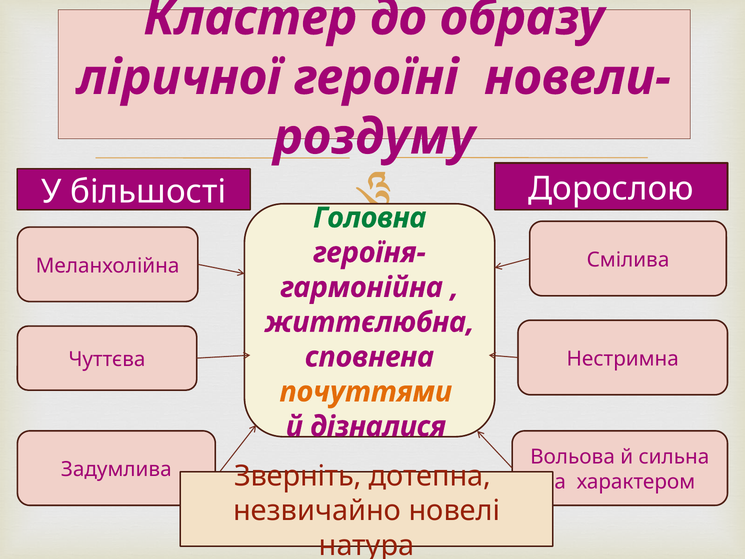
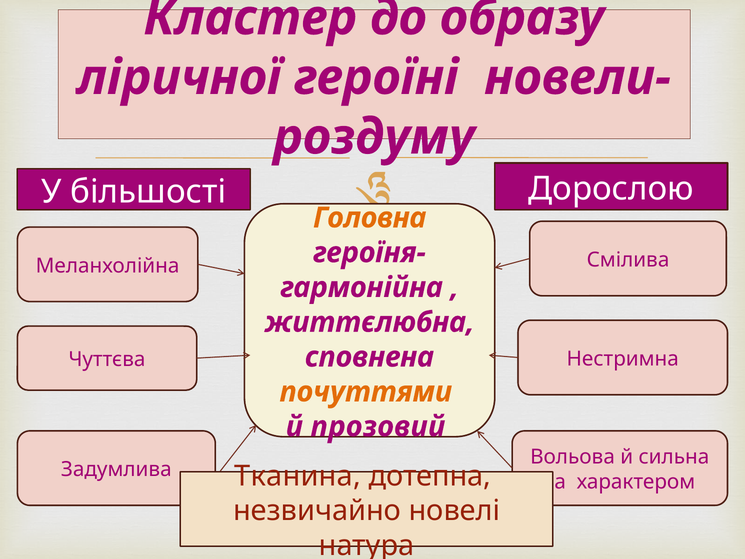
Головна colour: green -> orange
дізналися: дізналися -> прозовий
Зверніть: Зверніть -> Тканина
